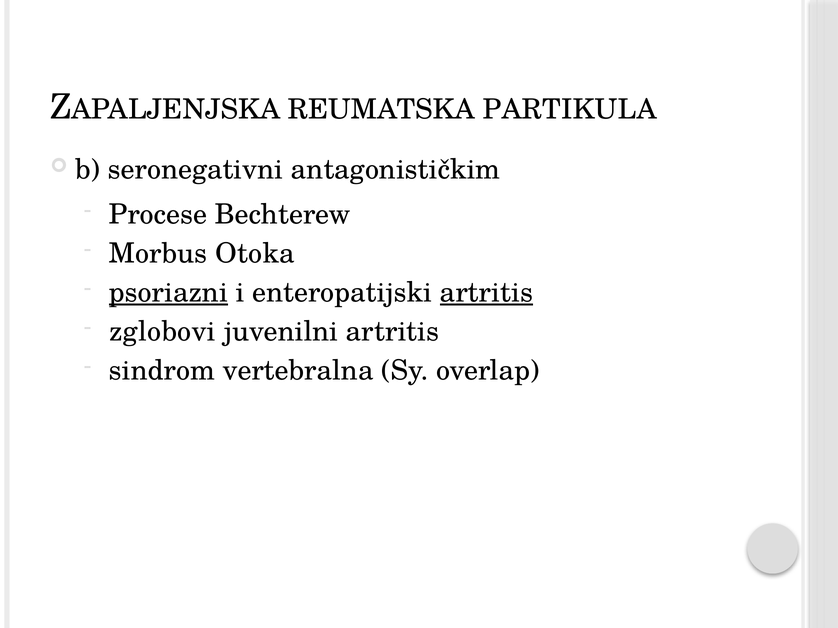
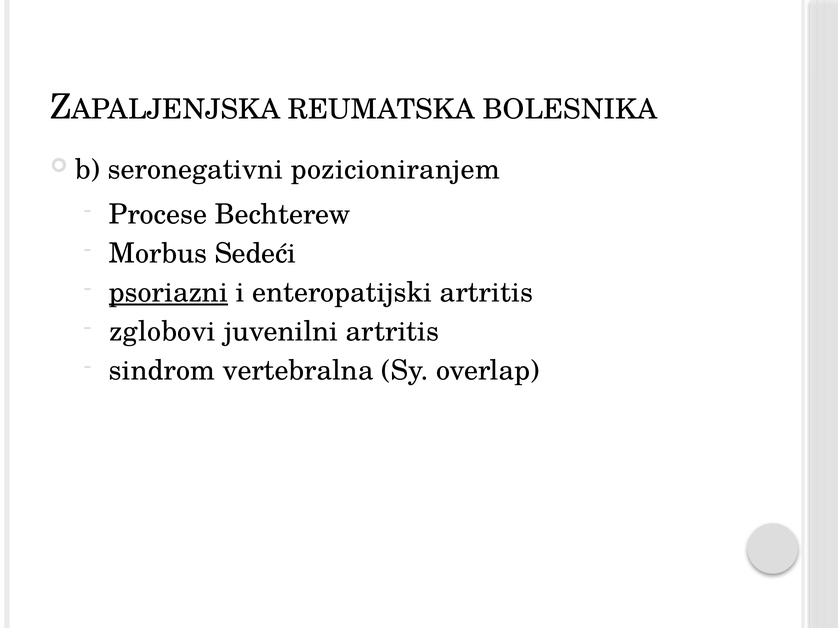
PARTIKULA: PARTIKULA -> BOLESNIKA
antagonističkim: antagonističkim -> pozicioniranjem
Otoka: Otoka -> Sedeći
artritis at (486, 293) underline: present -> none
